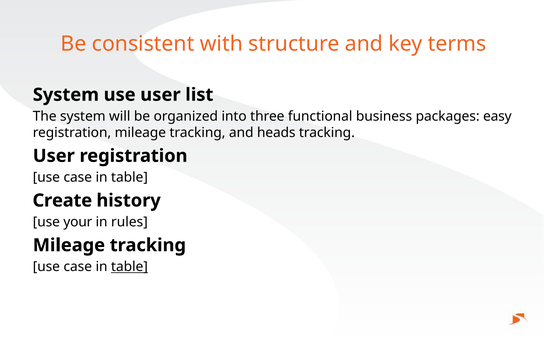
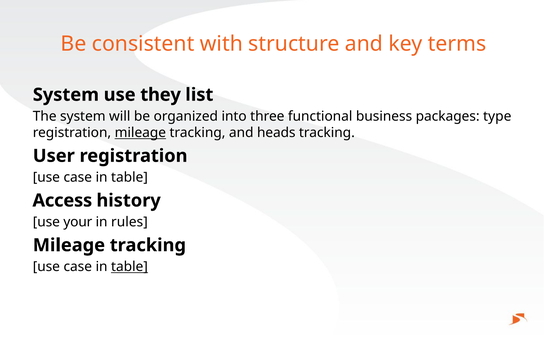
use user: user -> they
easy: easy -> type
mileage at (140, 133) underline: none -> present
Create: Create -> Access
